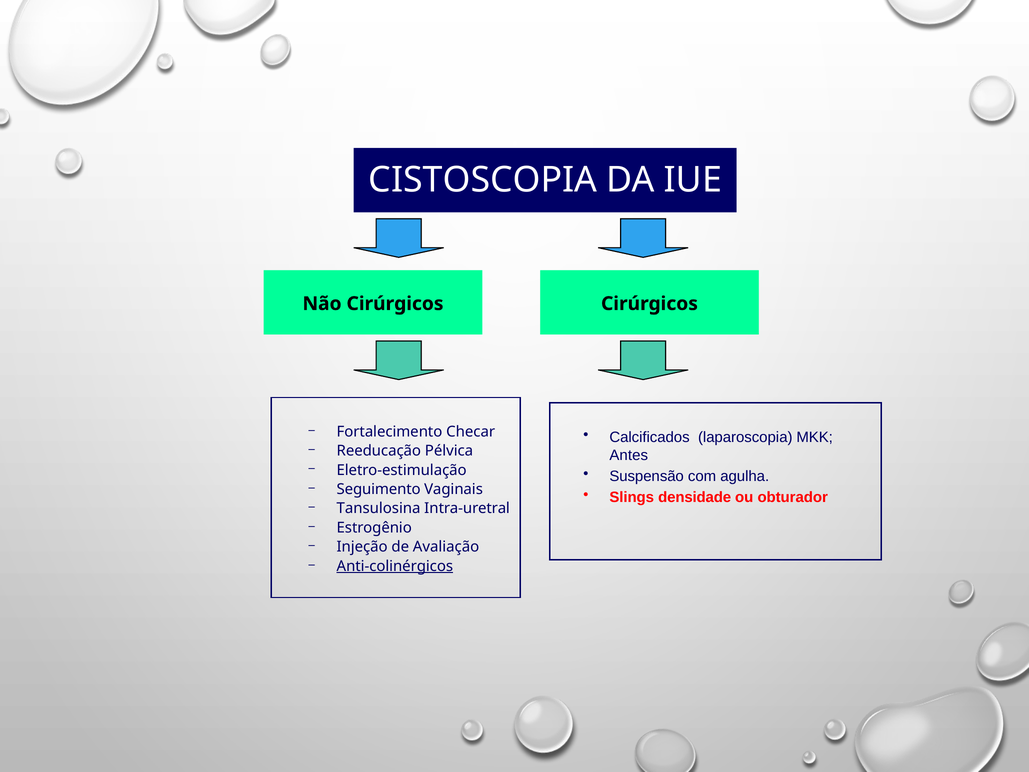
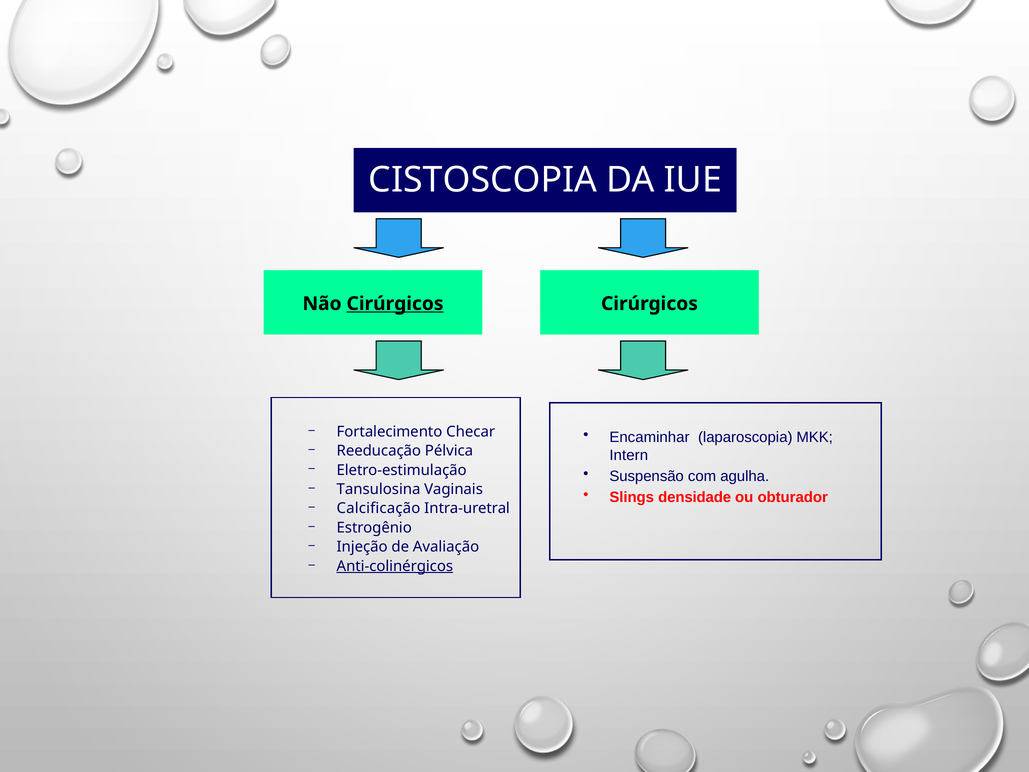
Cirúrgicos at (395, 304) underline: none -> present
Calcificados: Calcificados -> Encaminhar
Antes: Antes -> Intern
Seguimento: Seguimento -> Tansulosina
Tansulosina: Tansulosina -> Calcificação
